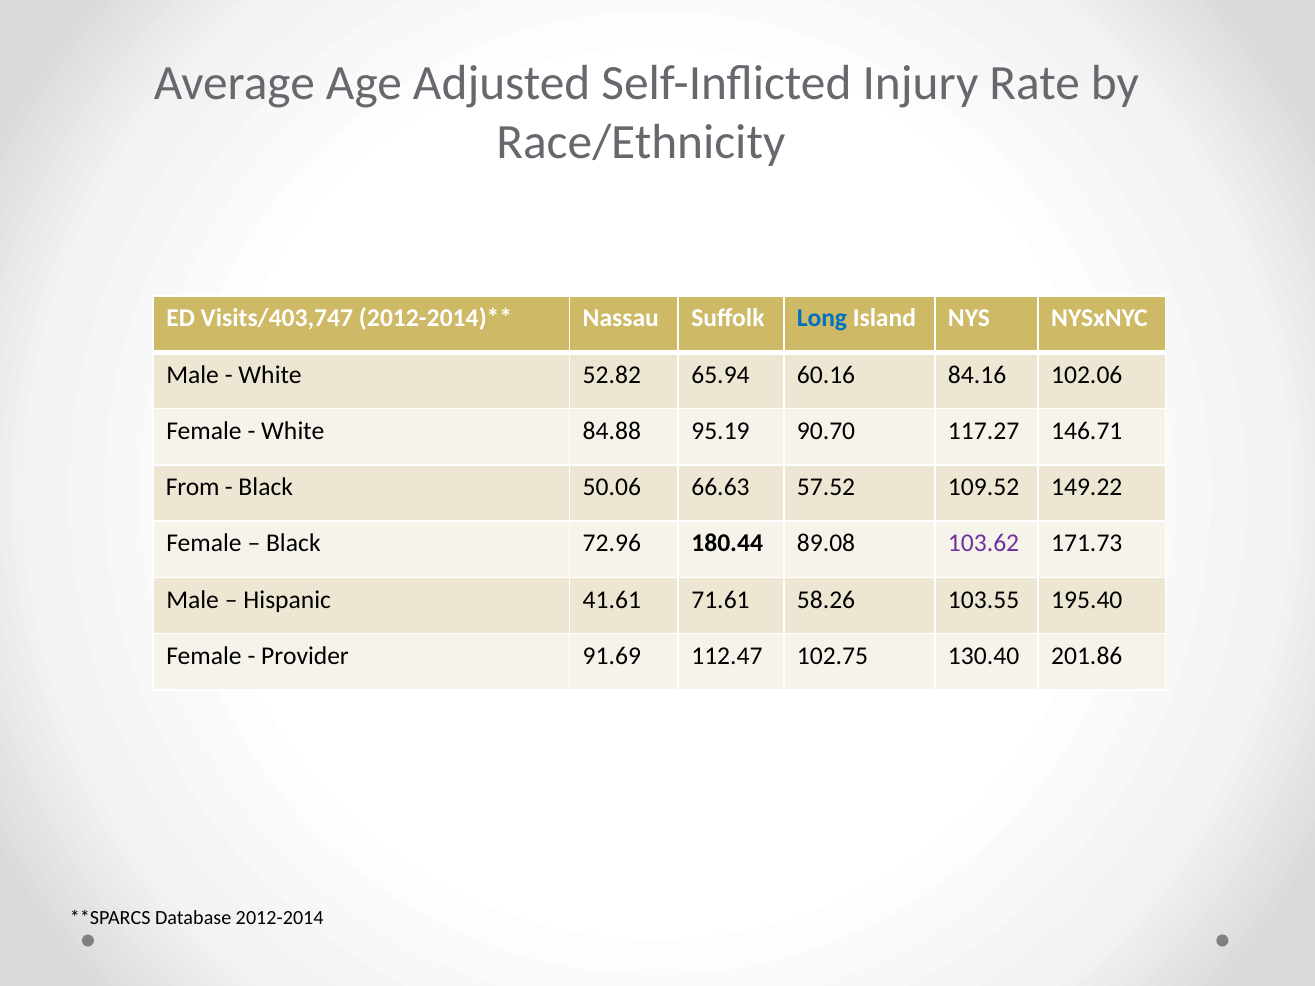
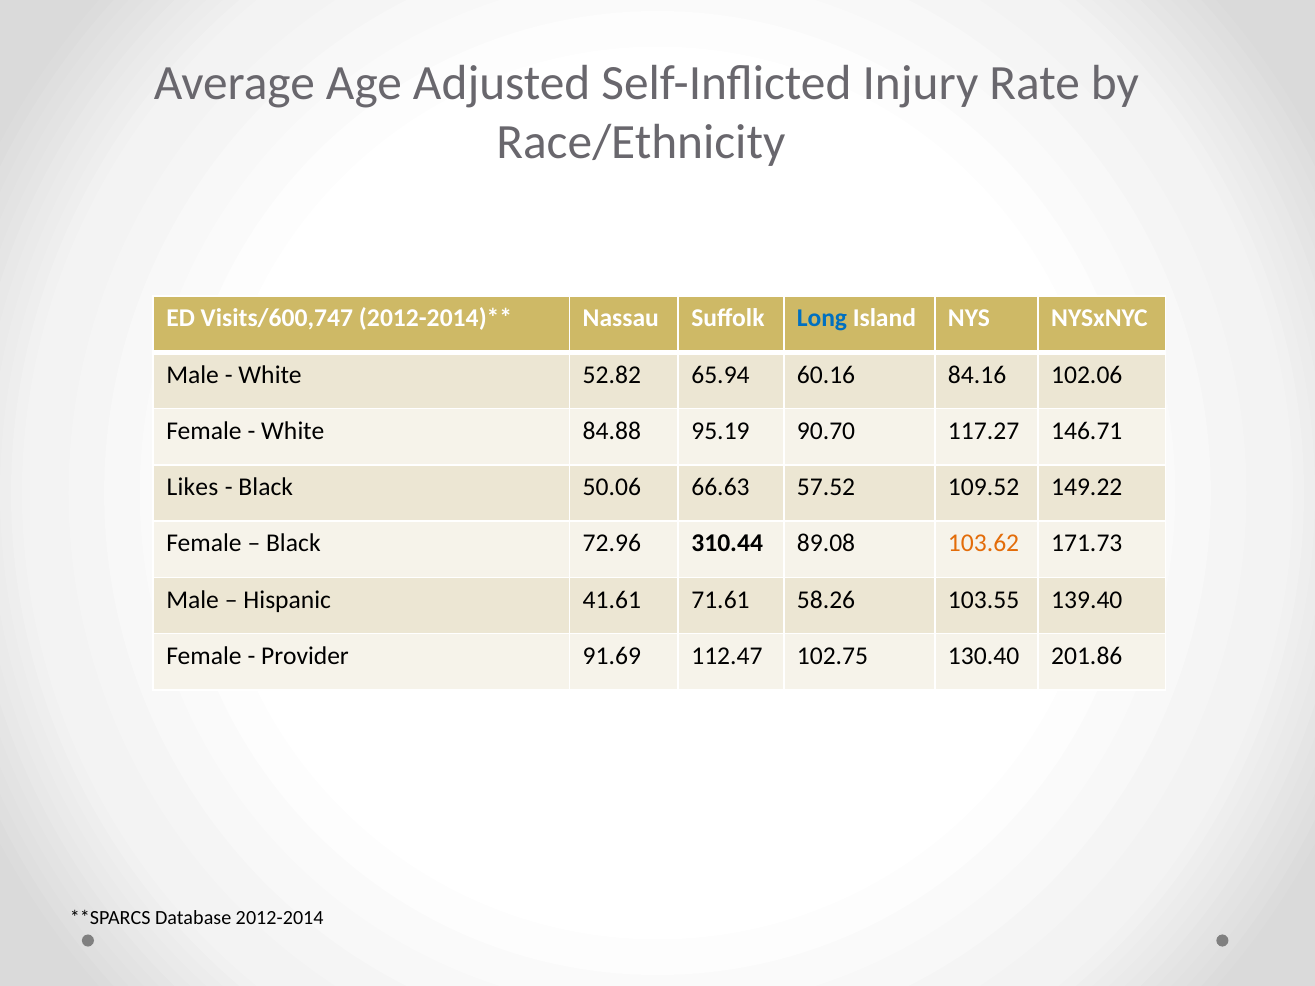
Visits/403,747: Visits/403,747 -> Visits/600,747
From: From -> Likes
180.44: 180.44 -> 310.44
103.62 colour: purple -> orange
195.40: 195.40 -> 139.40
